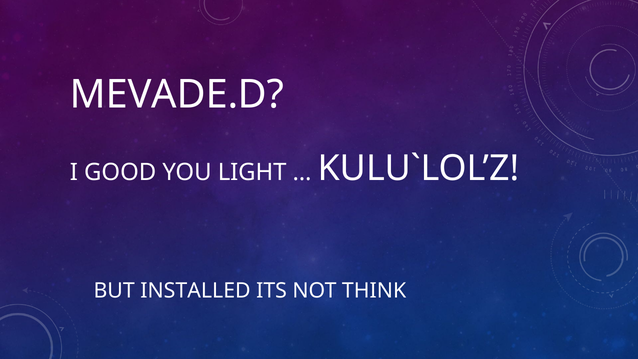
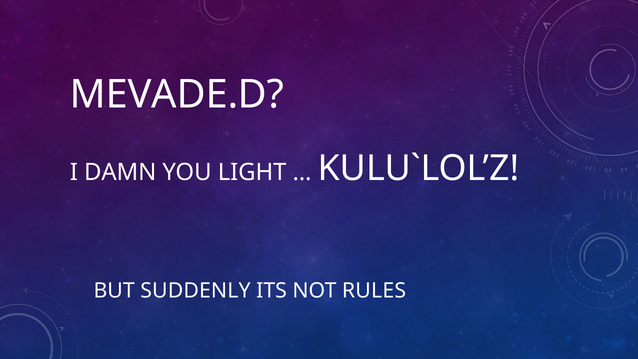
GOOD: GOOD -> DAMN
INSTALLED: INSTALLED -> SUDDENLY
THINK: THINK -> RULES
